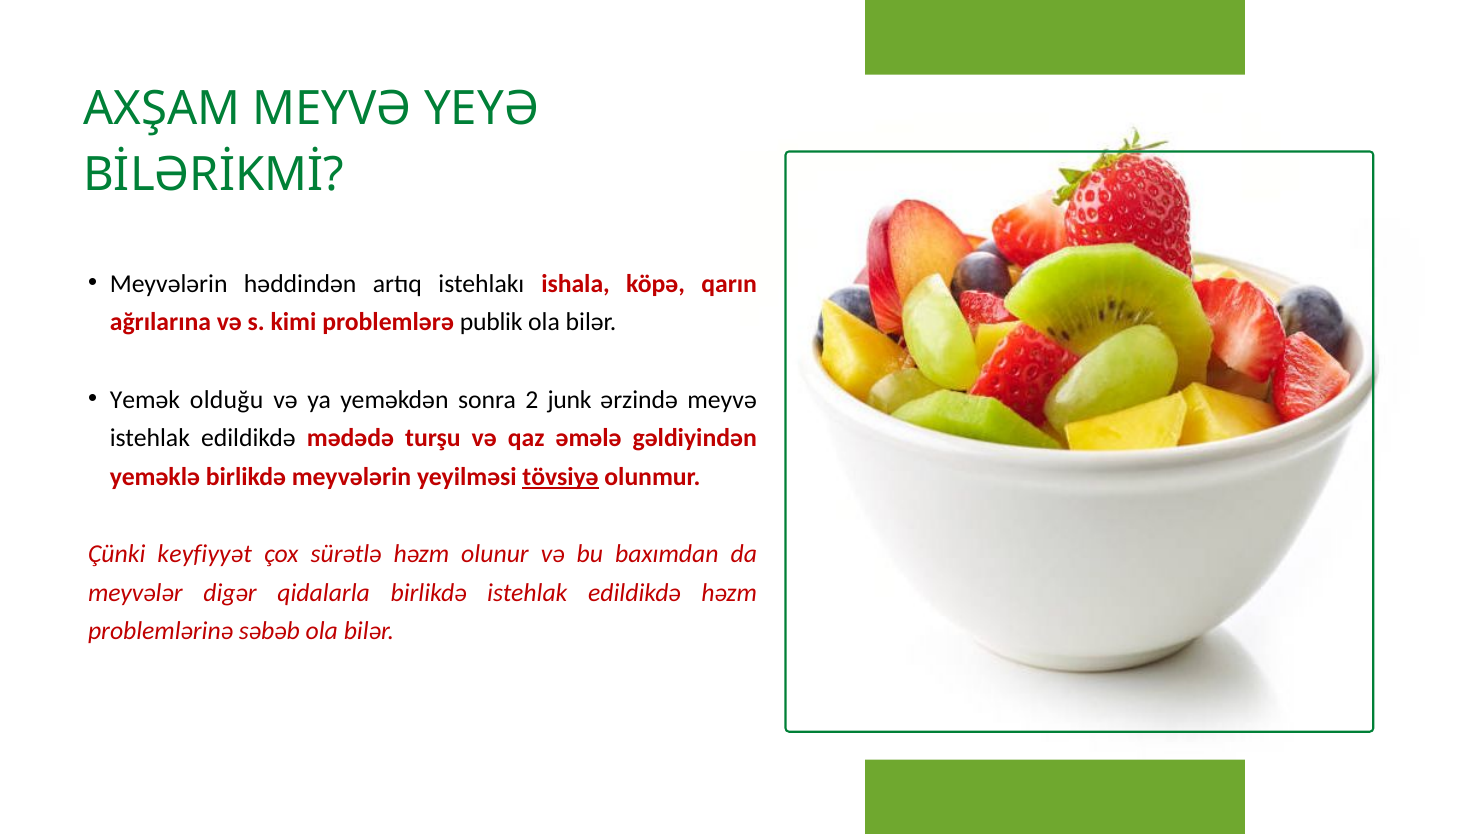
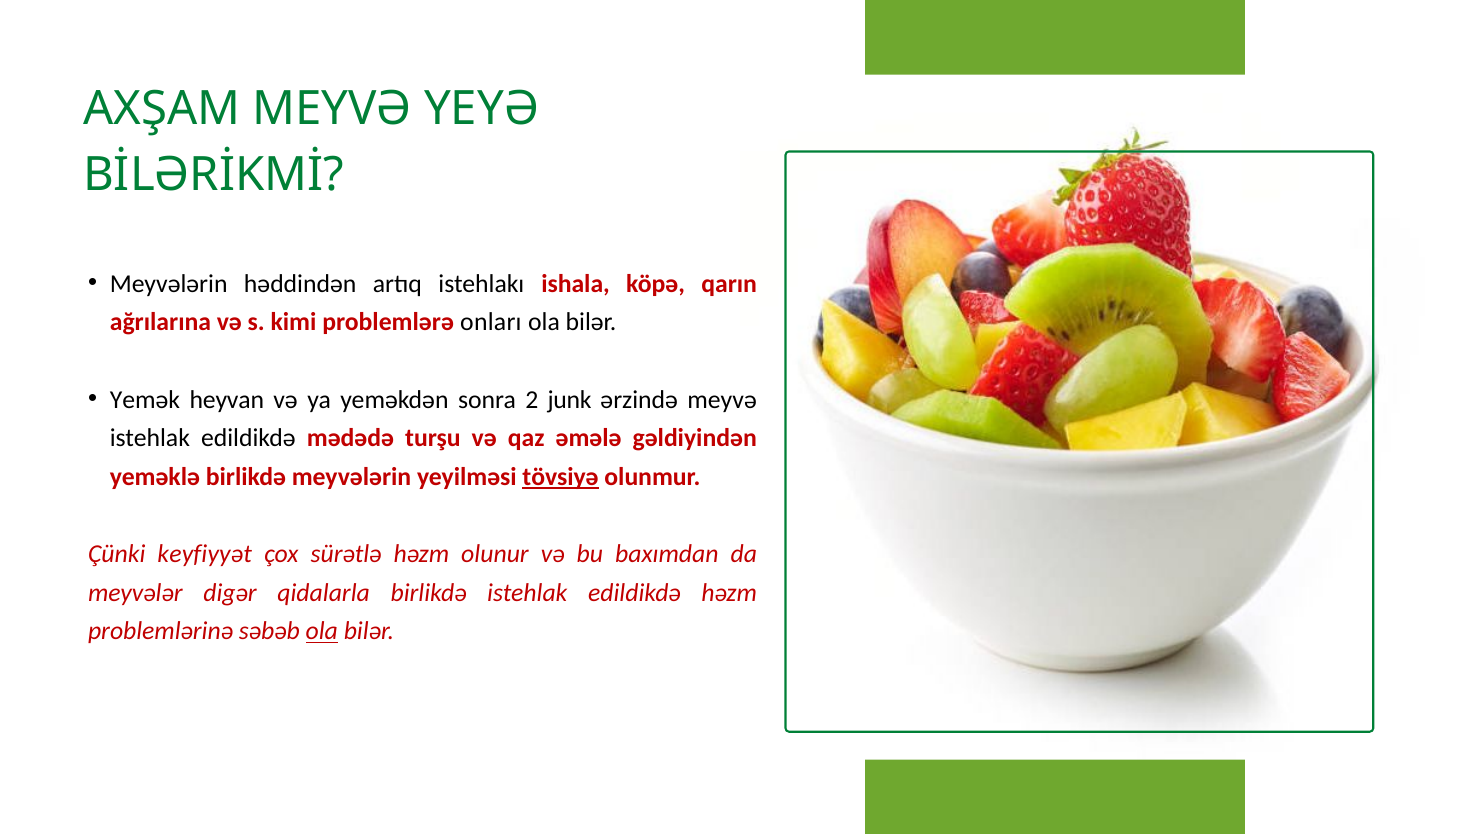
publik: publik -> onları
olduğu: olduğu -> heyvan
ola at (322, 631) underline: none -> present
